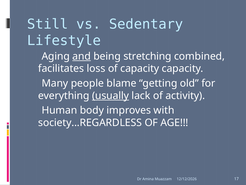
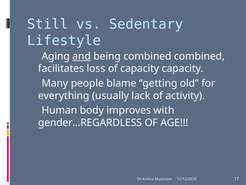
being stretching: stretching -> combined
usually underline: present -> none
society...REGARDLESS: society...REGARDLESS -> gender...REGARDLESS
